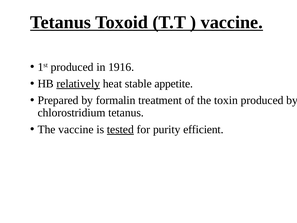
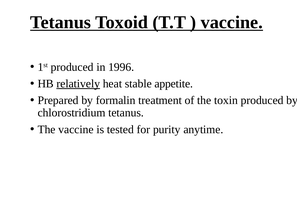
1916: 1916 -> 1996
tested underline: present -> none
efficient: efficient -> anytime
